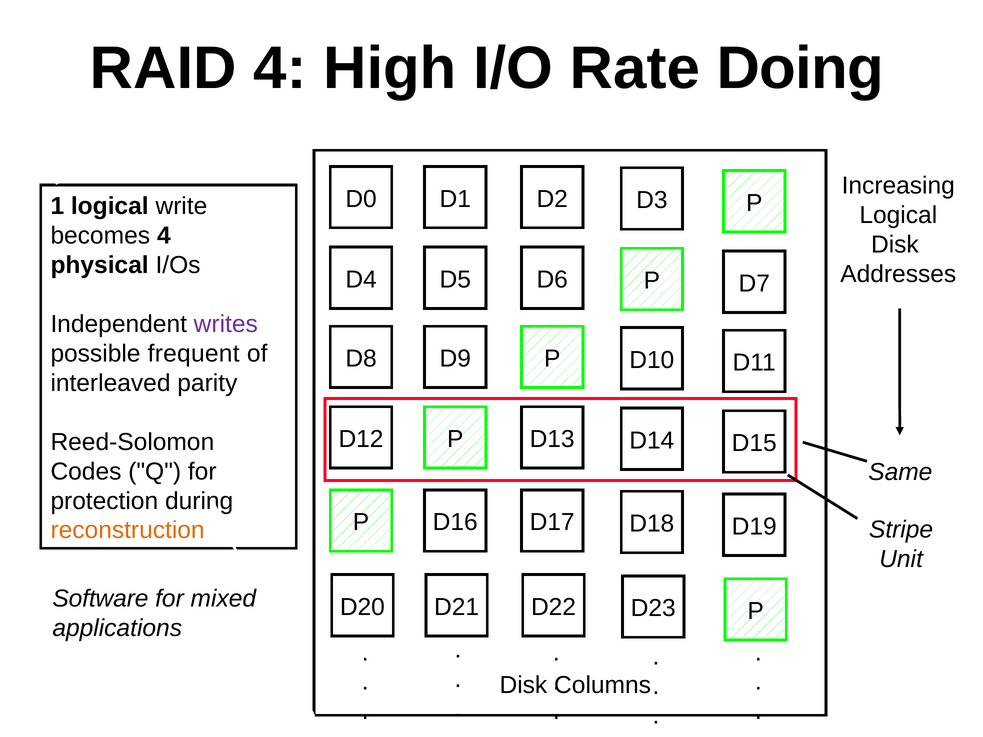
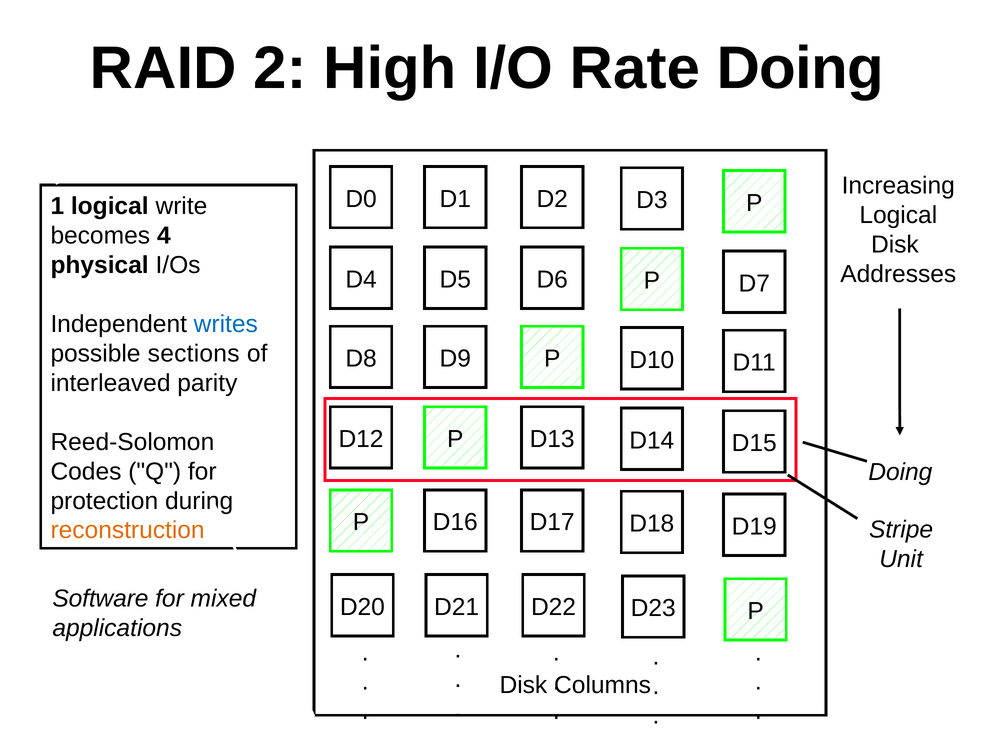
RAID 4: 4 -> 2
writes colour: purple -> blue
frequent: frequent -> sections
Same at (900, 472): Same -> Doing
